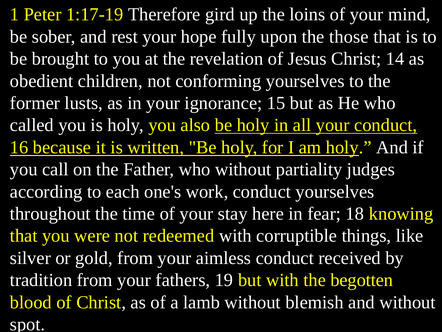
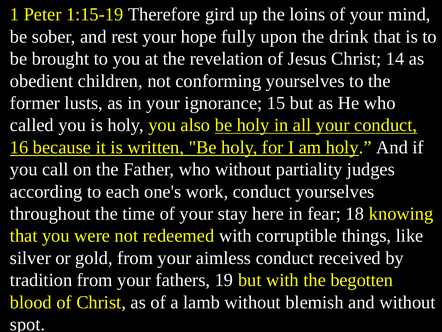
1:17-19: 1:17-19 -> 1:15-19
those: those -> drink
